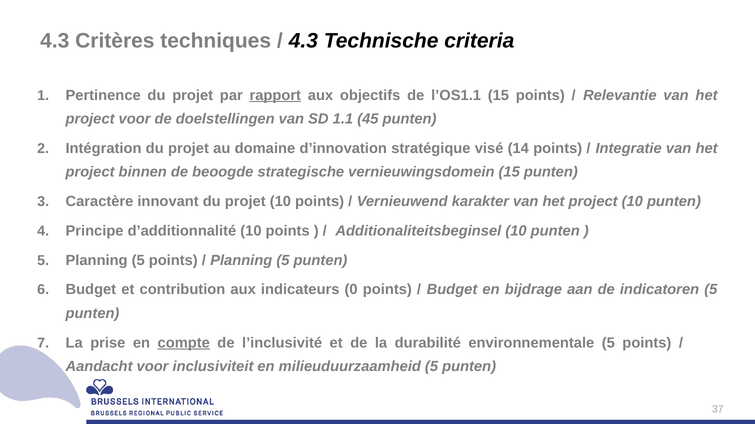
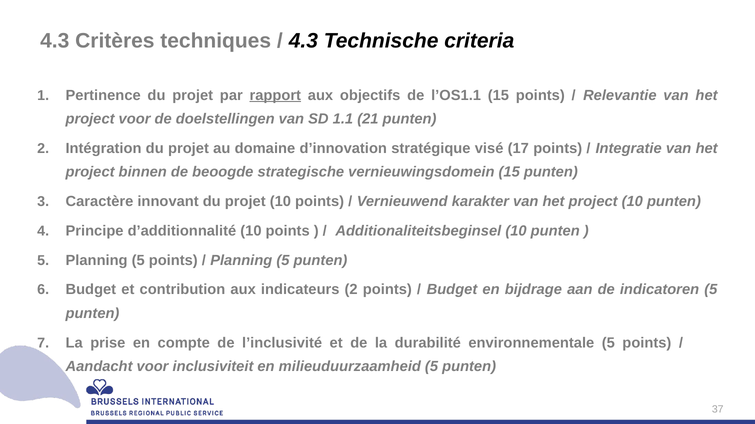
45: 45 -> 21
14: 14 -> 17
indicateurs 0: 0 -> 2
compte underline: present -> none
